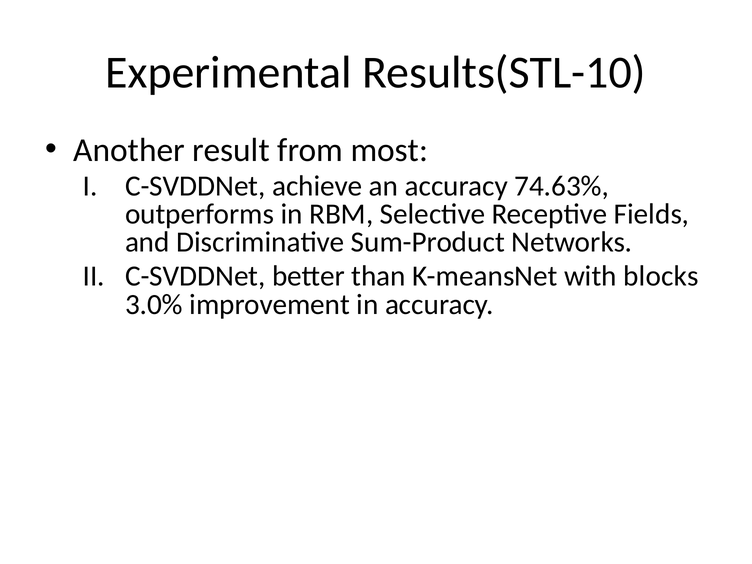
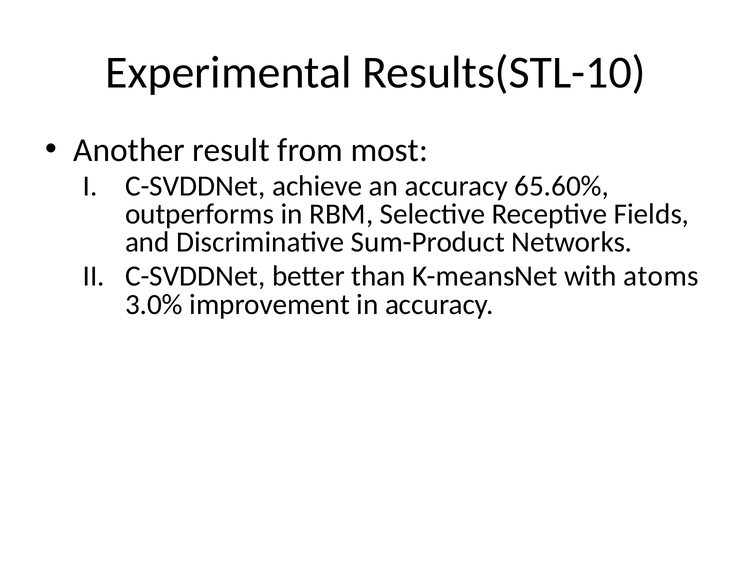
74.63%: 74.63% -> 65.60%
blocks: blocks -> atoms
